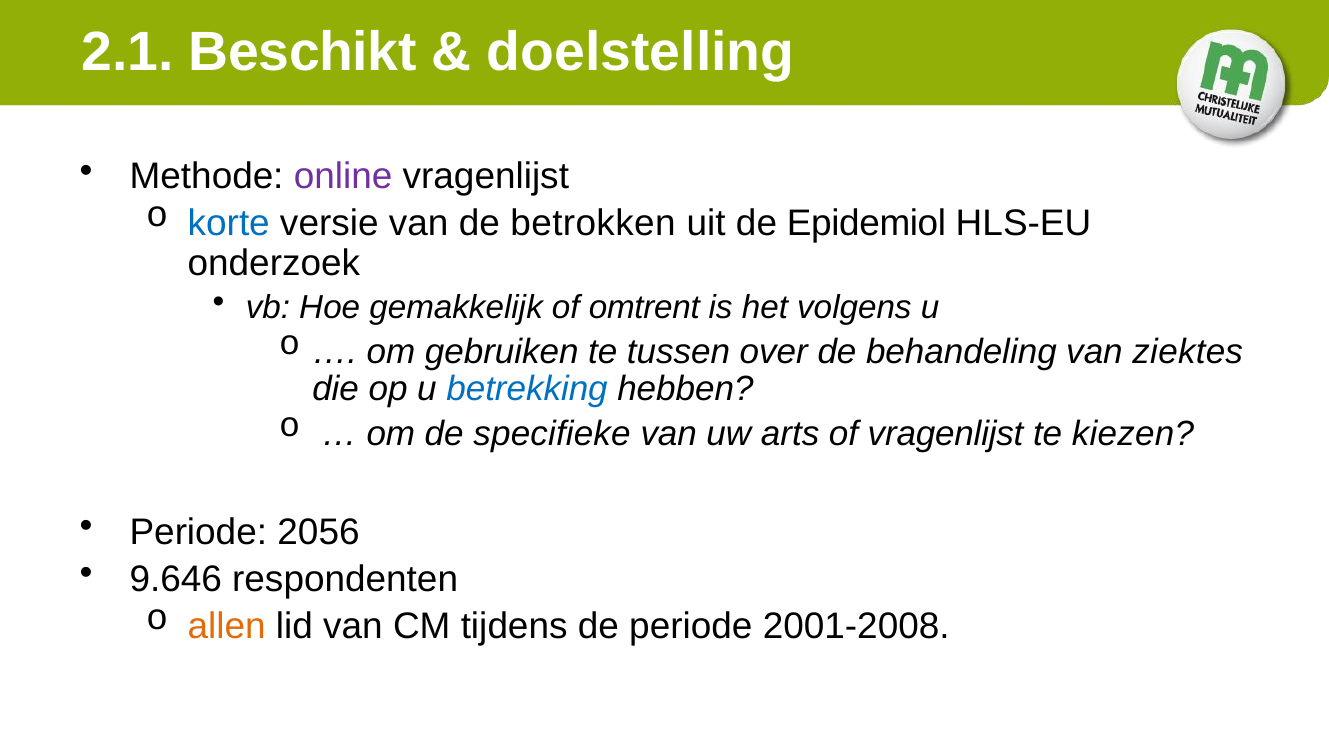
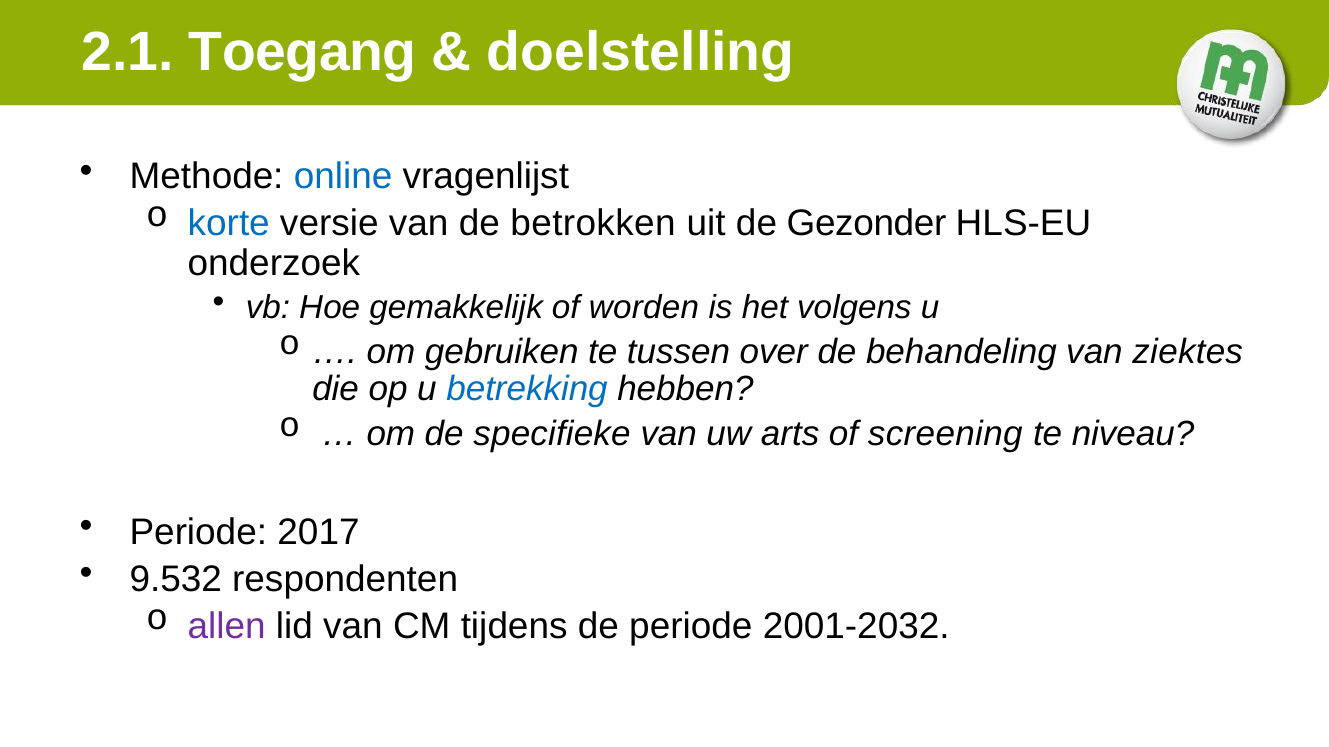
Beschikt: Beschikt -> Toegang
online colour: purple -> blue
Epidemiol: Epidemiol -> Gezonder
omtrent: omtrent -> worden
of vragenlijst: vragenlijst -> screening
kiezen: kiezen -> niveau
2056: 2056 -> 2017
9.646: 9.646 -> 9.532
allen colour: orange -> purple
2001-2008: 2001-2008 -> 2001-2032
